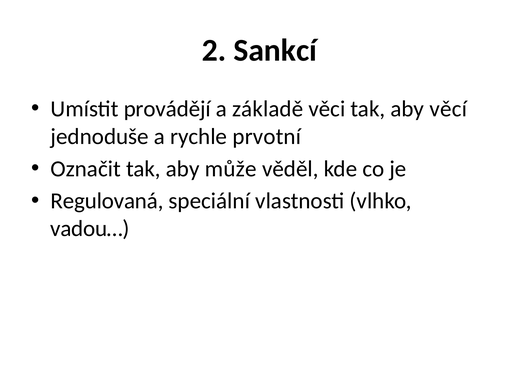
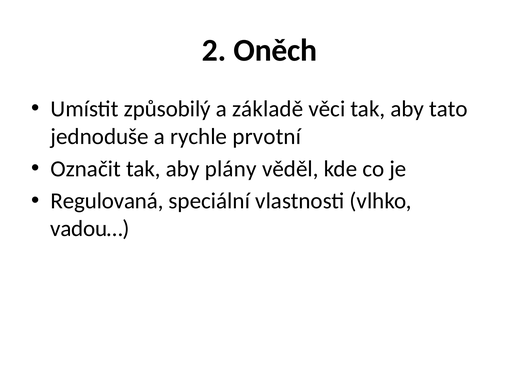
Sankcí: Sankcí -> Oněch
provádějí: provádějí -> způsobilý
věcí: věcí -> tato
může: může -> plány
